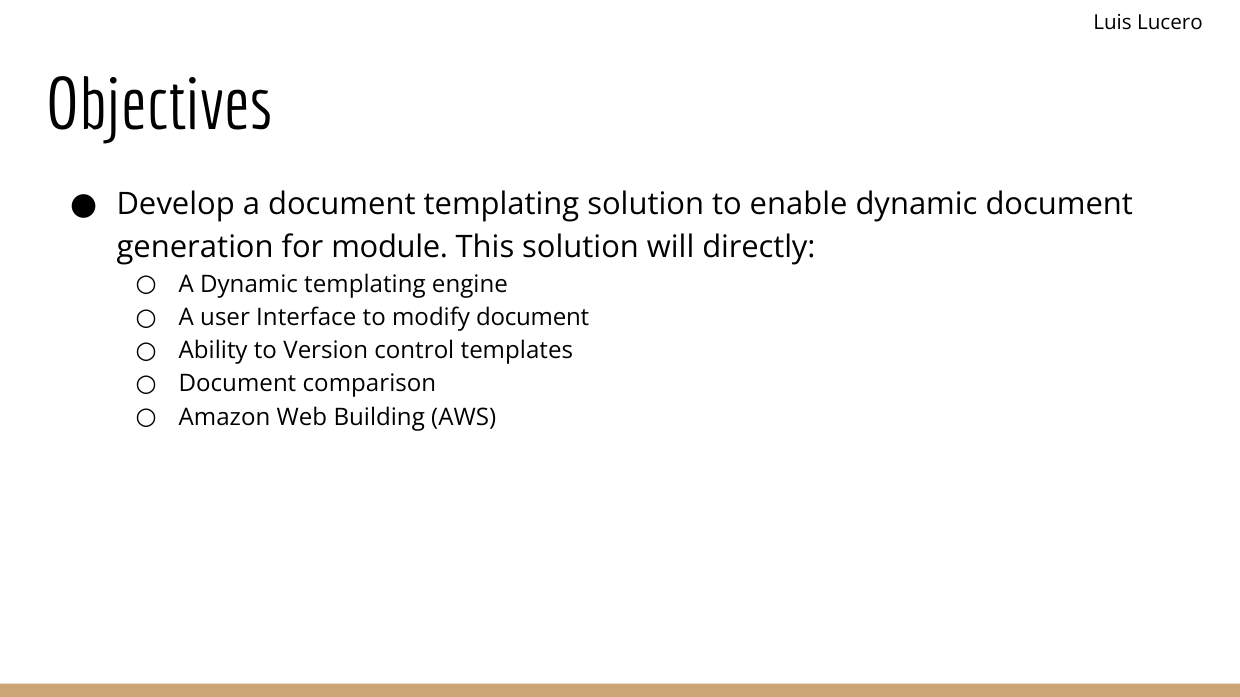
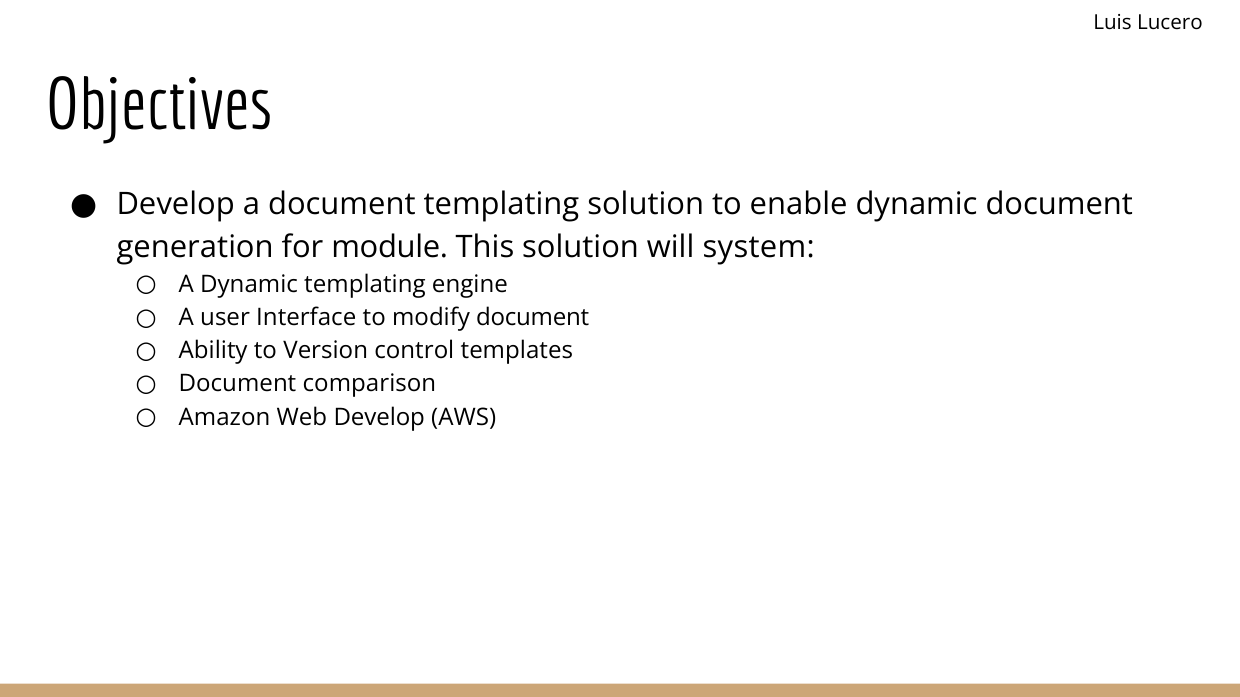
directly: directly -> system
Web Building: Building -> Develop
